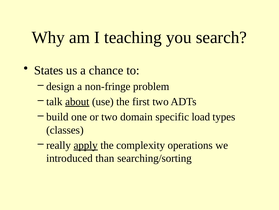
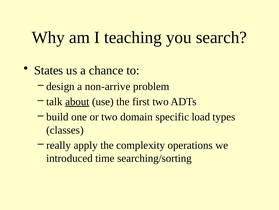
non-fringe: non-fringe -> non-arrive
apply underline: present -> none
than: than -> time
